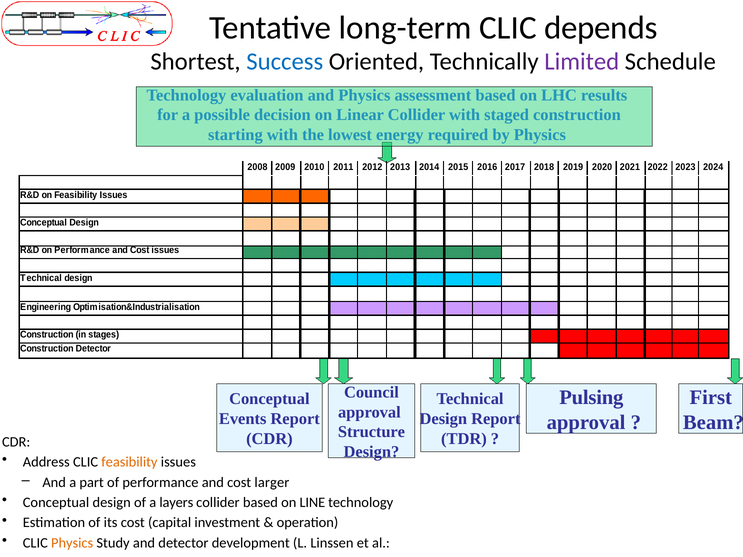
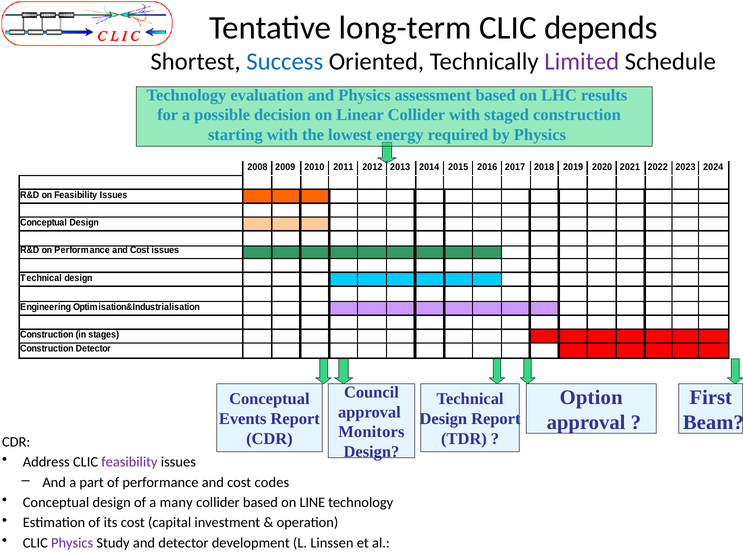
Pulsing: Pulsing -> Option
Structure: Structure -> Monitors
feasibility at (129, 462) colour: orange -> purple
larger: larger -> codes
layers: layers -> many
Physics at (72, 543) colour: orange -> purple
